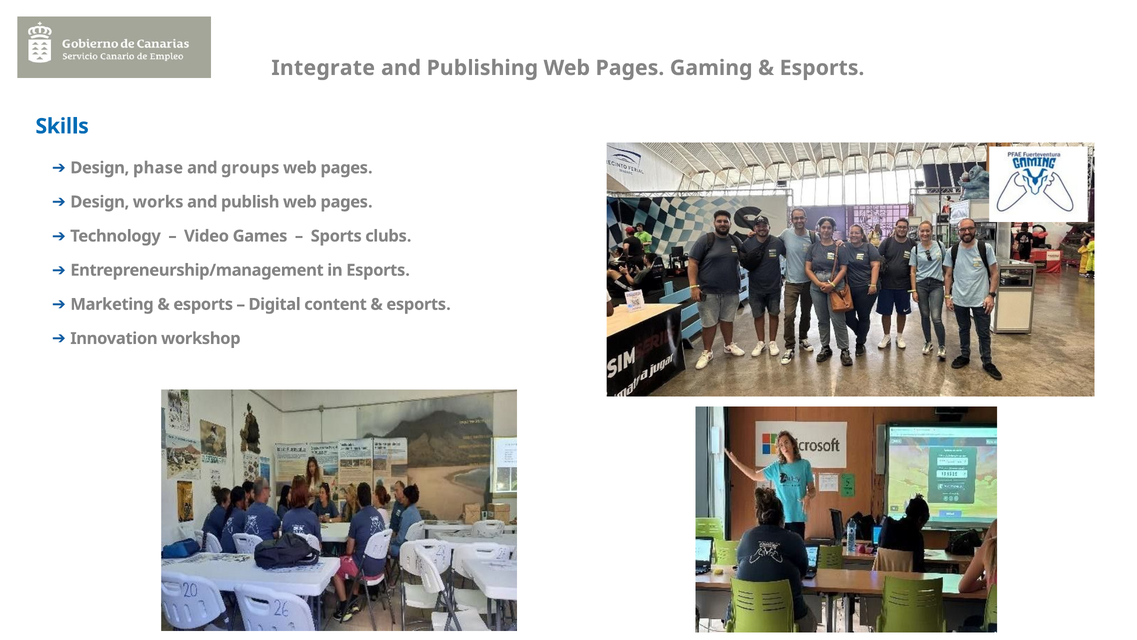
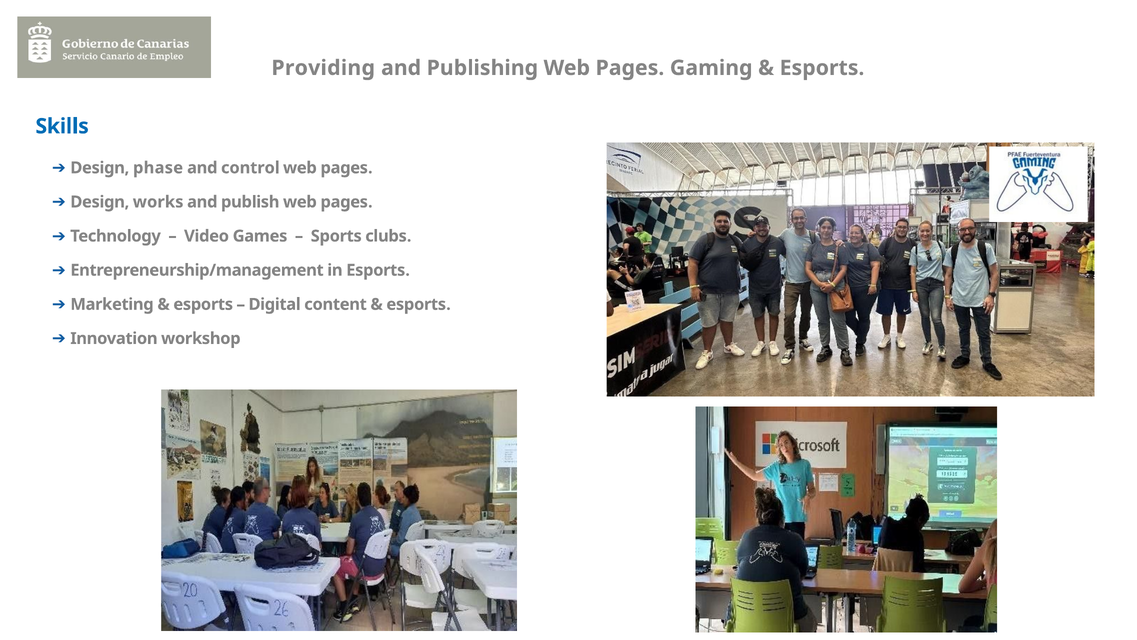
Integrate: Integrate -> Providing
groups: groups -> control
